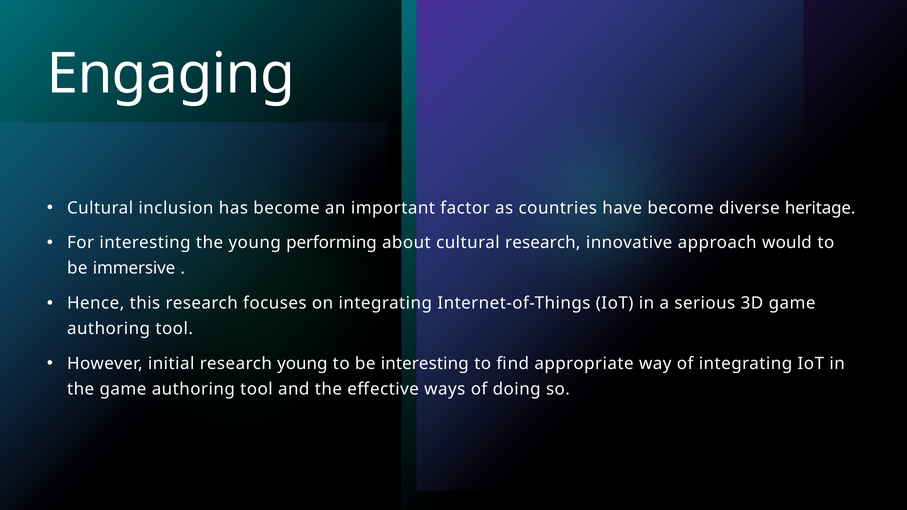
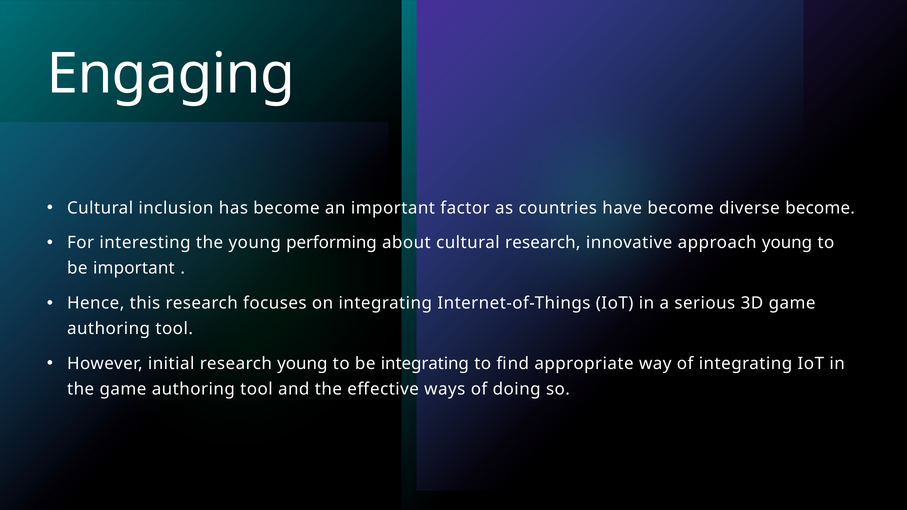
diverse heritage: heritage -> become
approach would: would -> young
be immersive: immersive -> important
be interesting: interesting -> integrating
